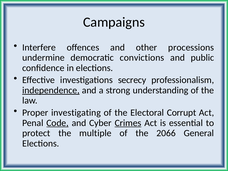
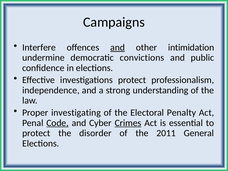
and at (118, 47) underline: none -> present
processions: processions -> intimidation
investigations secrecy: secrecy -> protect
independence underline: present -> none
Corrupt: Corrupt -> Penalty
multiple: multiple -> disorder
2066: 2066 -> 2011
